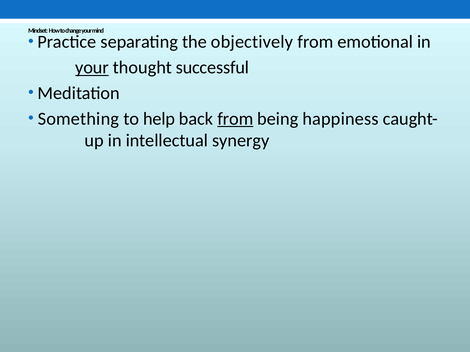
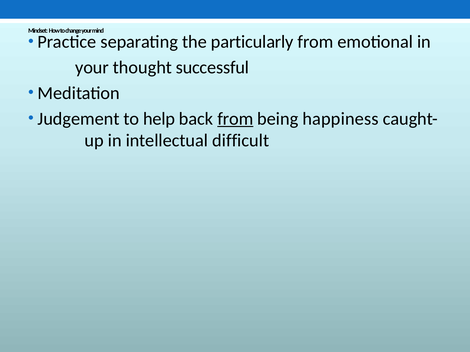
objectively: objectively -> particularly
your at (92, 68) underline: present -> none
Something: Something -> Judgement
synergy: synergy -> difficult
